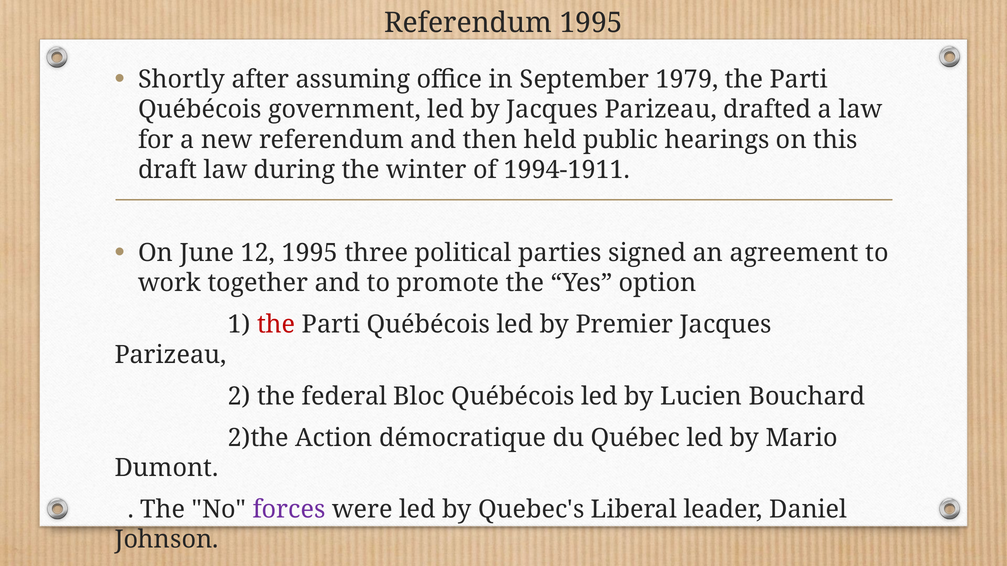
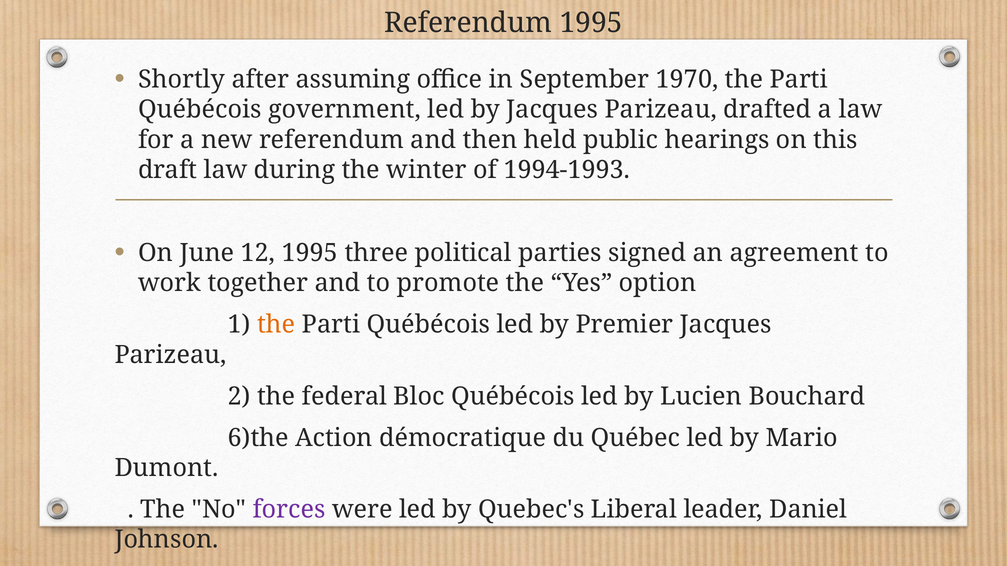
1979: 1979 -> 1970
1994-1911: 1994-1911 -> 1994-1993
the at (276, 325) colour: red -> orange
2)the: 2)the -> 6)the
